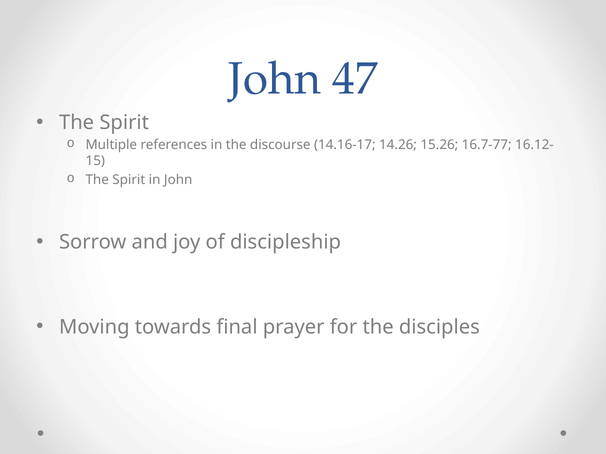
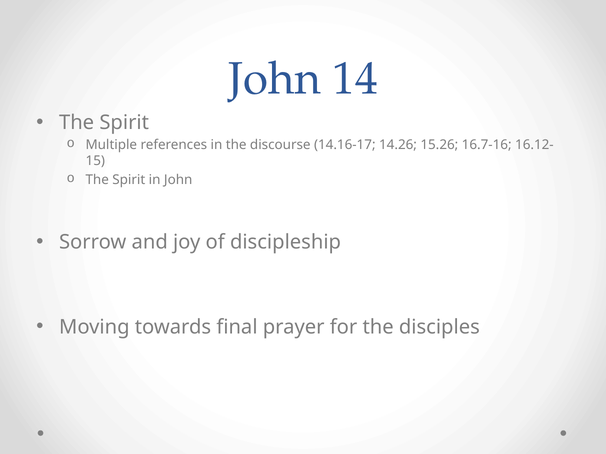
47: 47 -> 14
16.7-77: 16.7-77 -> 16.7-16
